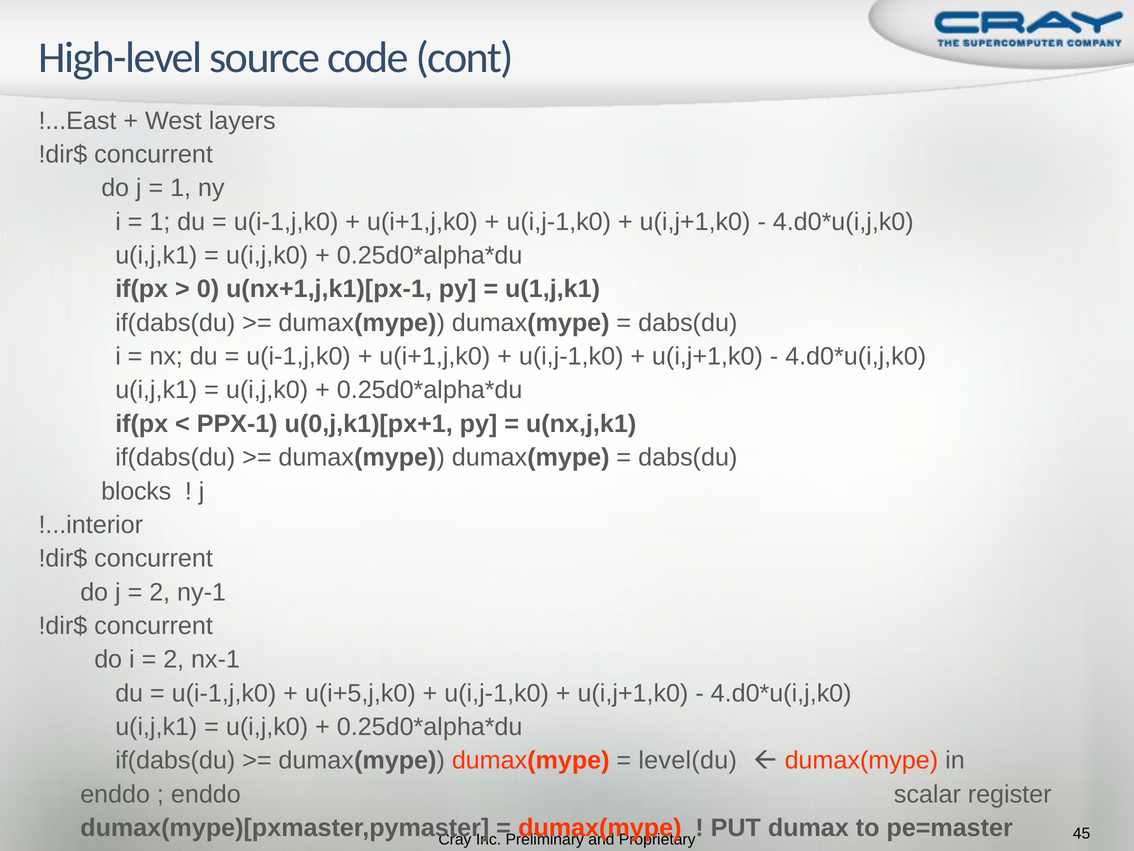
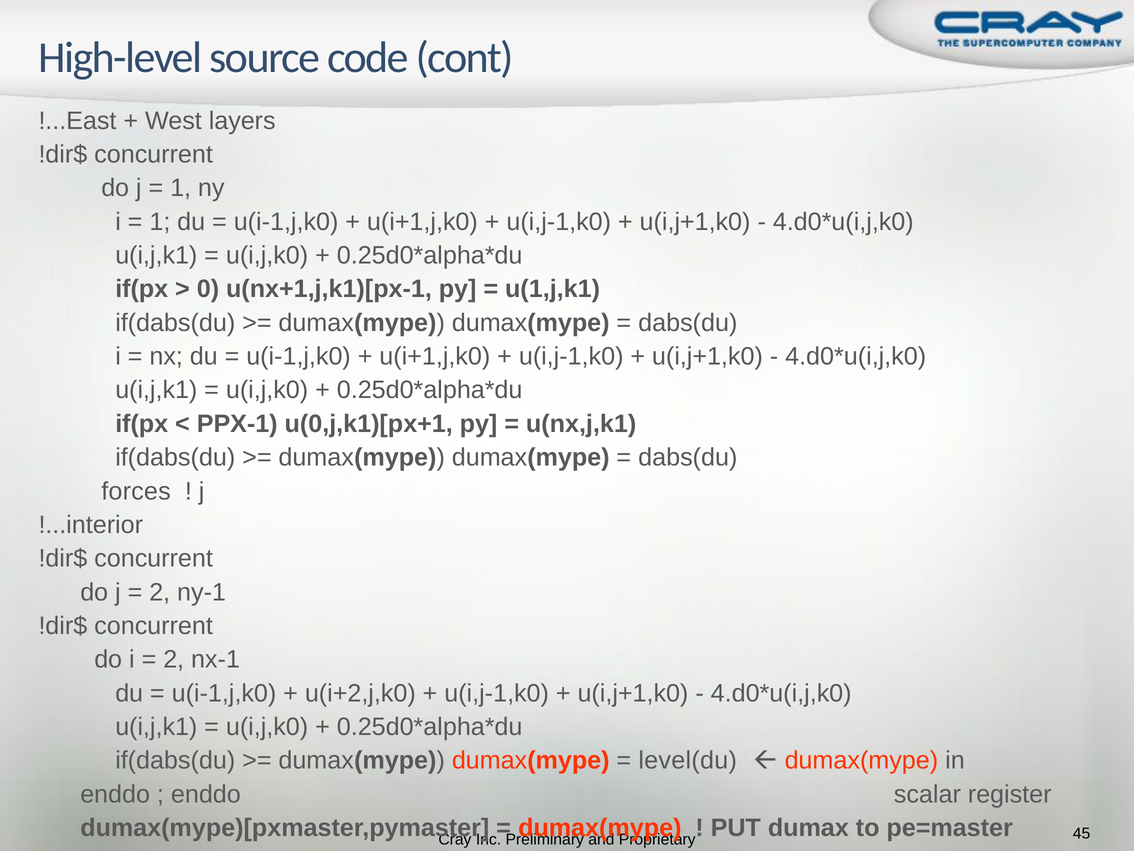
blocks: blocks -> forces
u(i+5,j,k0: u(i+5,j,k0 -> u(i+2,j,k0
